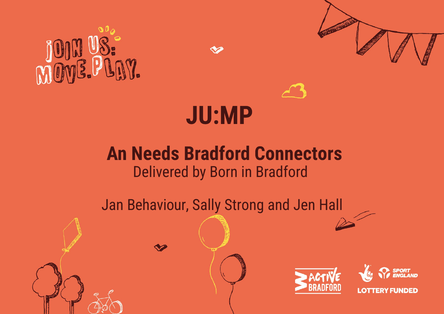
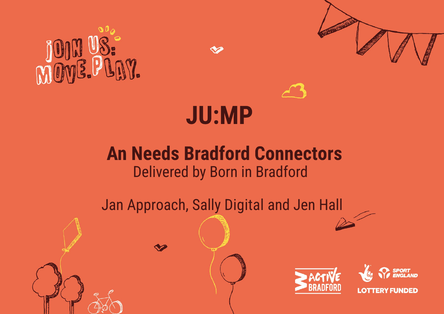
Behaviour: Behaviour -> Approach
Strong: Strong -> Digital
